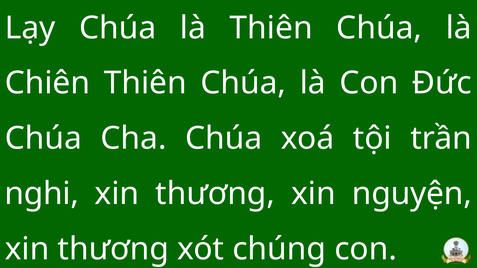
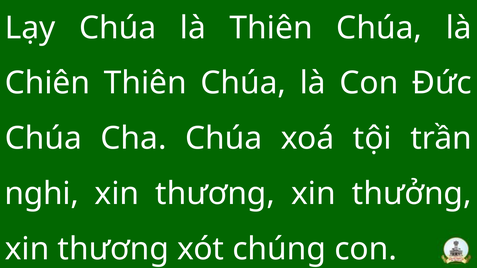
nguyện: nguyện -> thưởng
